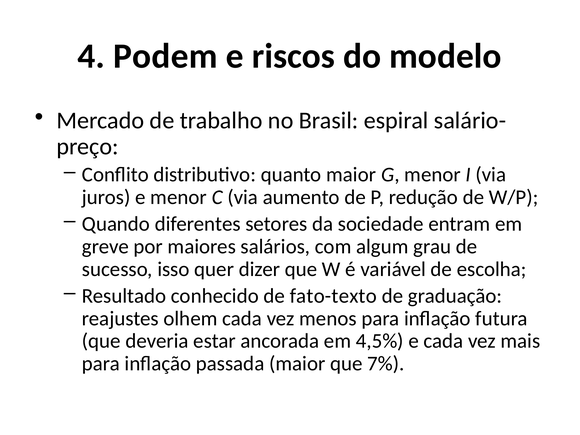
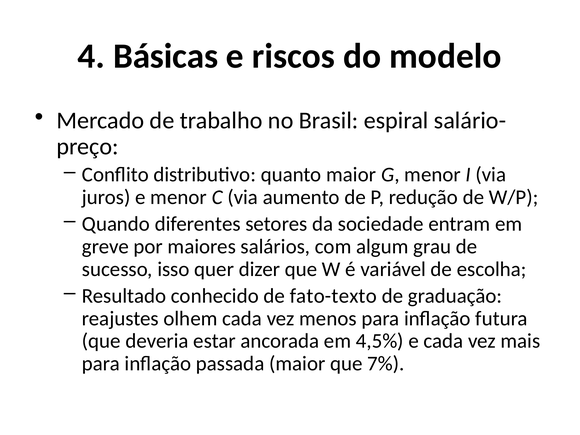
Podem: Podem -> Básicas
